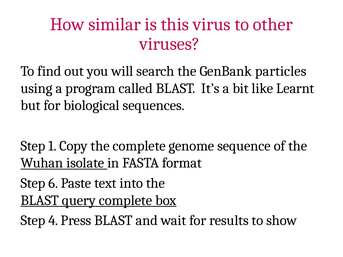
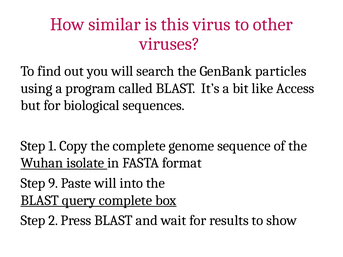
Learnt: Learnt -> Access
6: 6 -> 9
Paste text: text -> will
4: 4 -> 2
